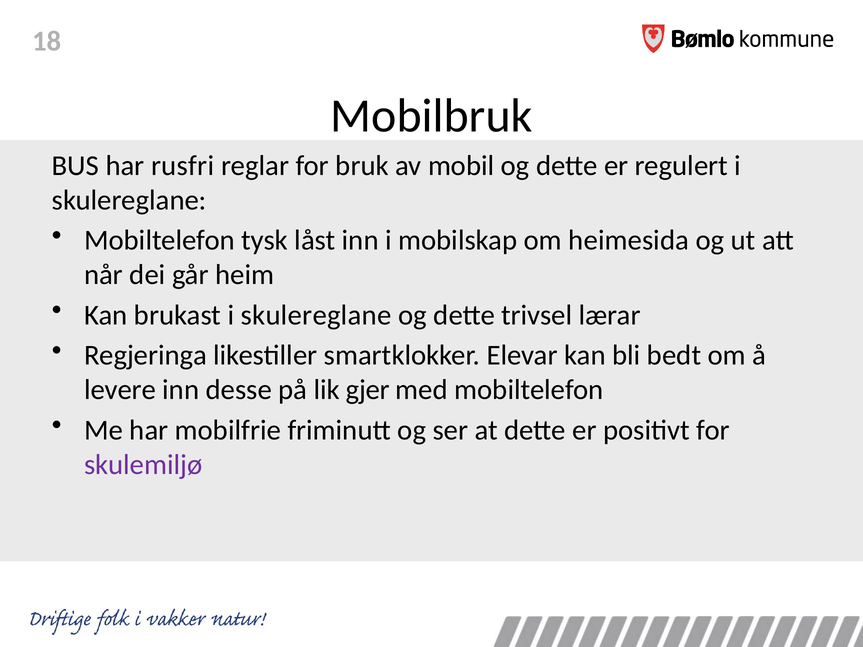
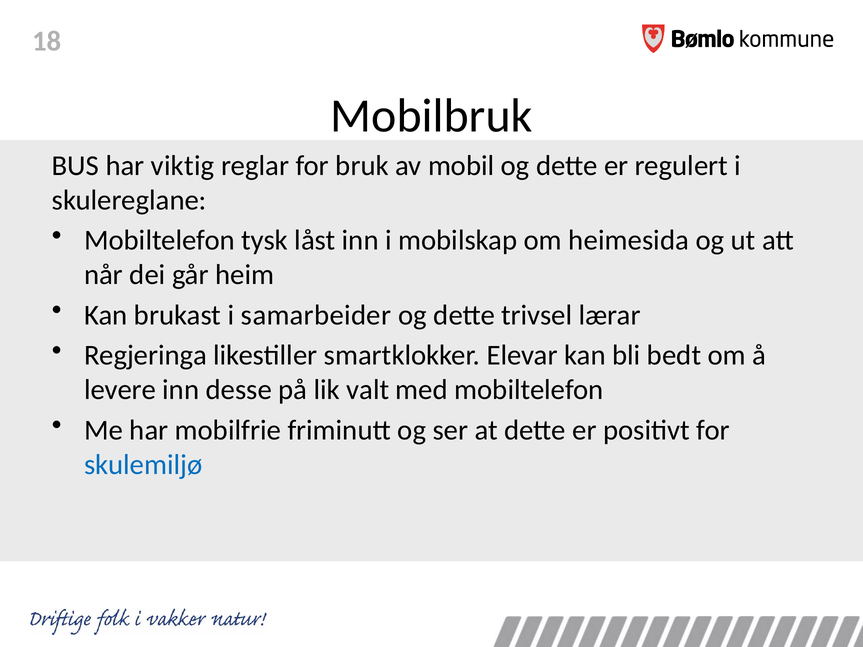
rusfri: rusfri -> viktig
brukast i skulereglane: skulereglane -> samarbeider
gjer: gjer -> valt
skulemiljø colour: purple -> blue
